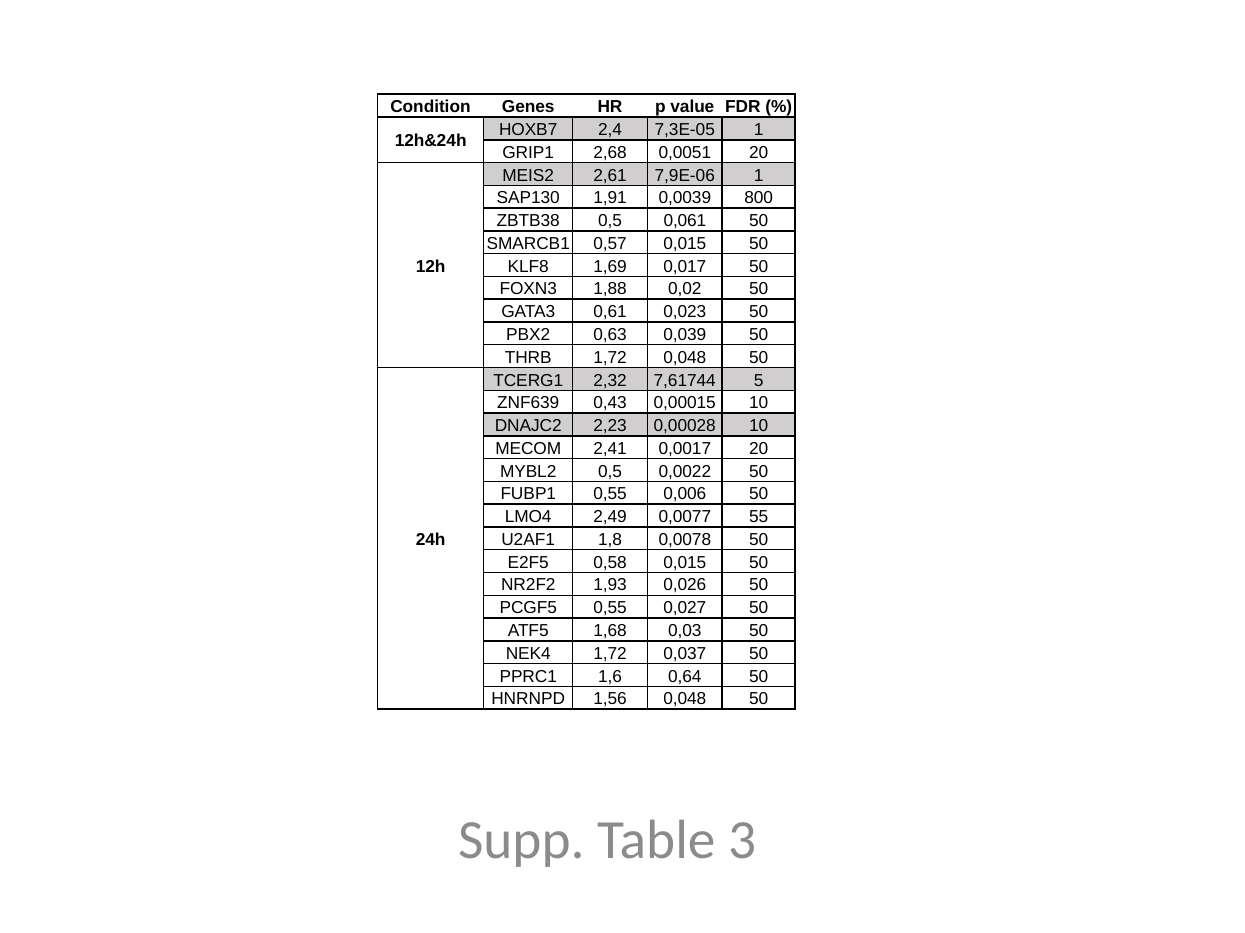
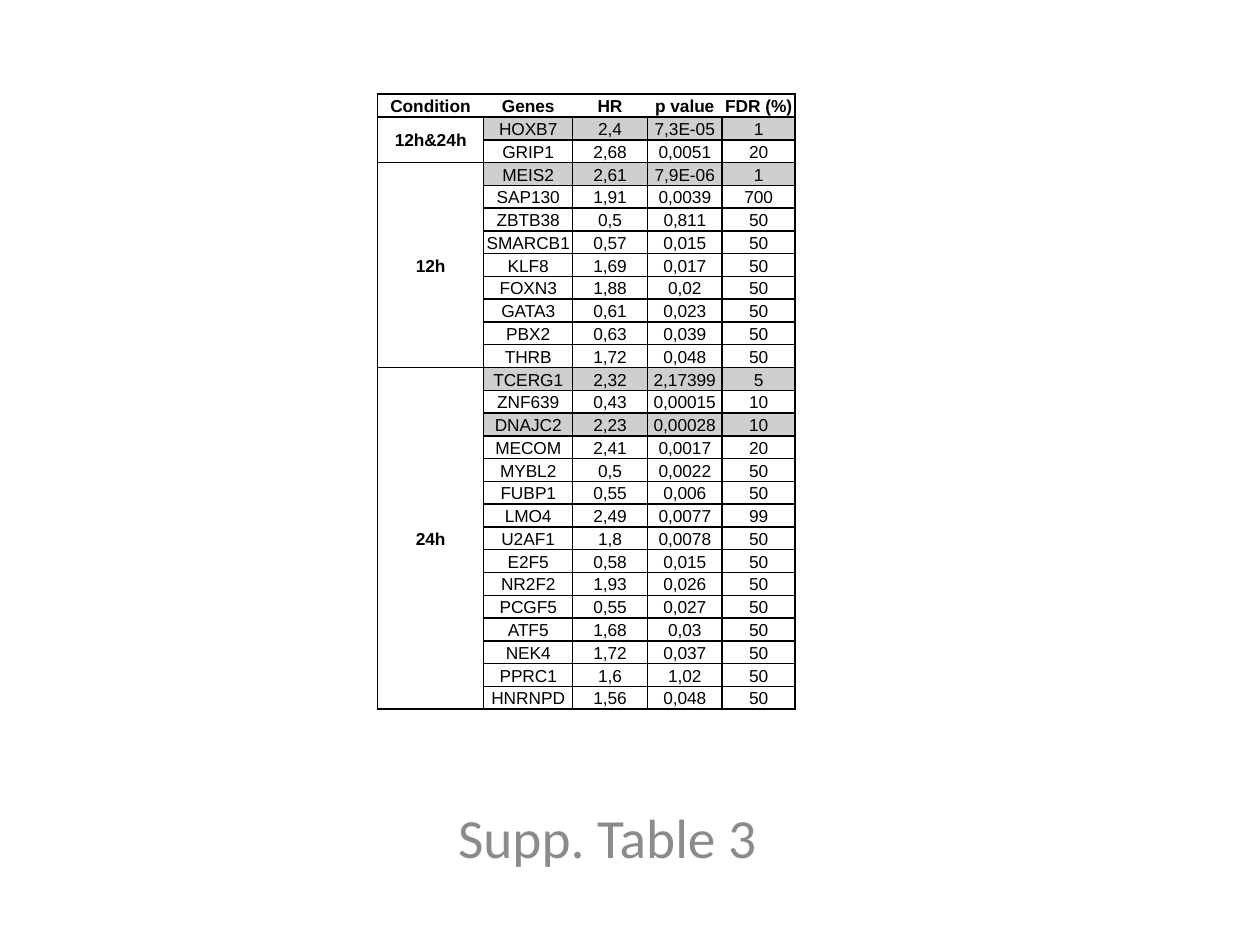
800: 800 -> 700
0,061: 0,061 -> 0,811
7,61744: 7,61744 -> 2,17399
55: 55 -> 99
0,64: 0,64 -> 1,02
